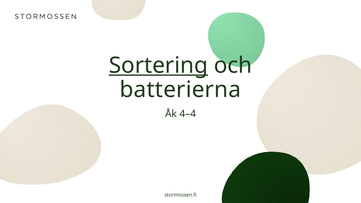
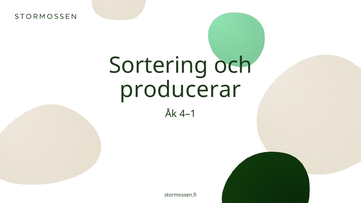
Sortering underline: present -> none
batterierna: batterierna -> producerar
4–4: 4–4 -> 4–1
